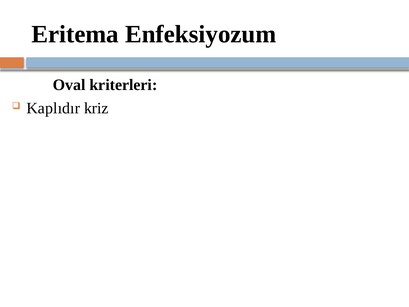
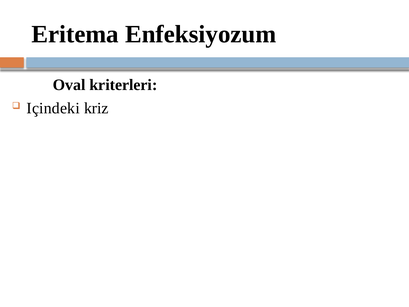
Kaplıdır: Kaplıdır -> Içindeki
